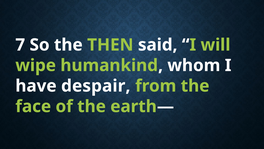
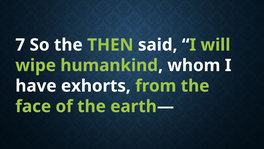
despair: despair -> exhorts
